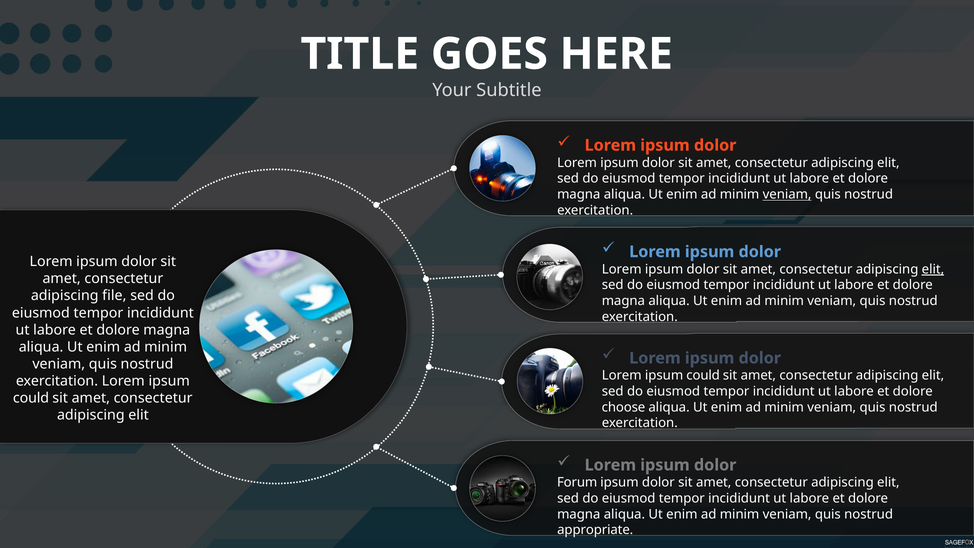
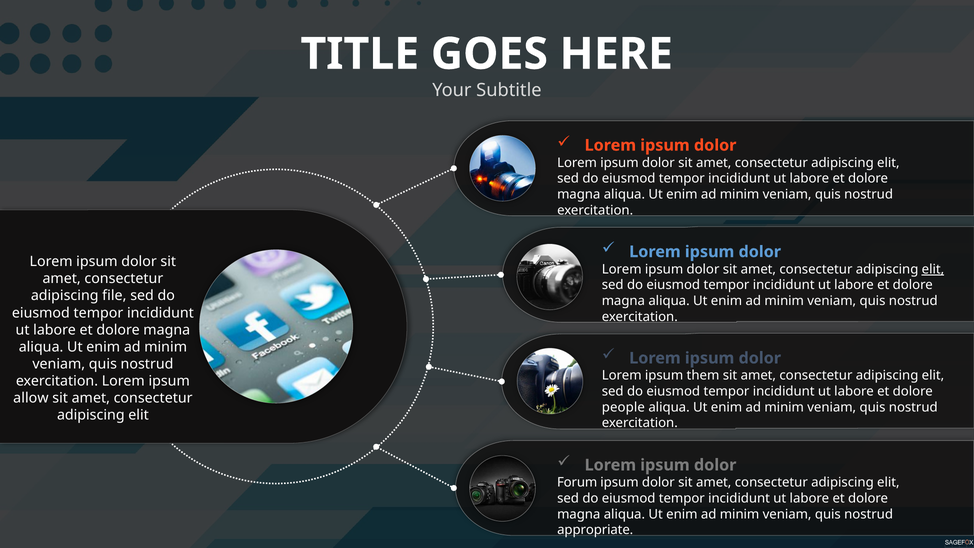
veniam at (787, 194) underline: present -> none
could at (703, 376): could -> them
could at (31, 398): could -> allow
choose: choose -> people
